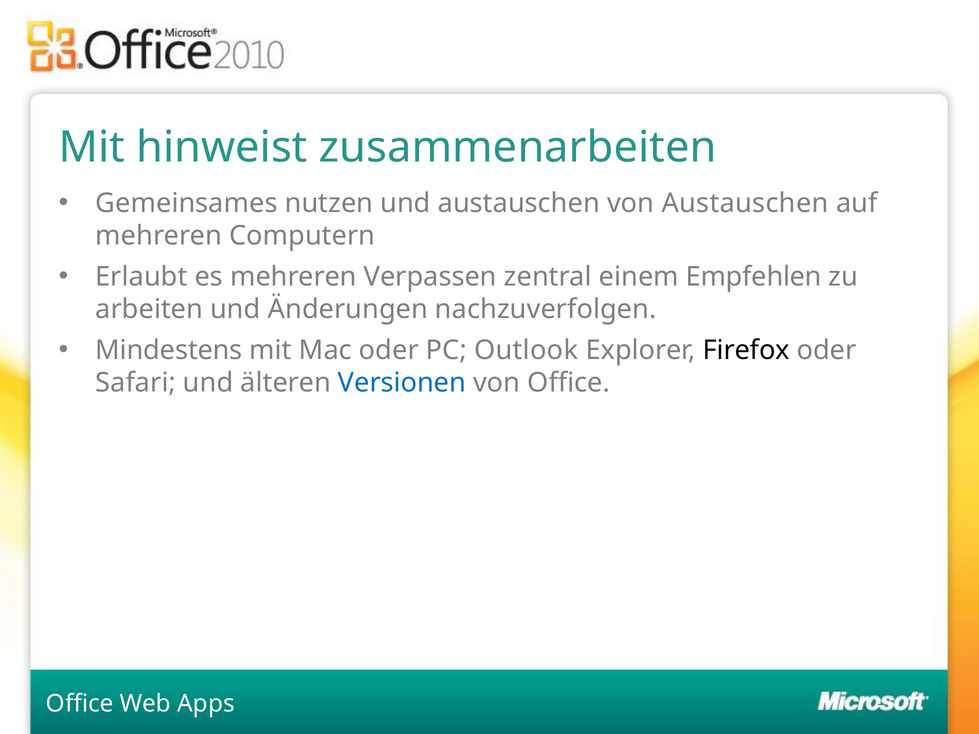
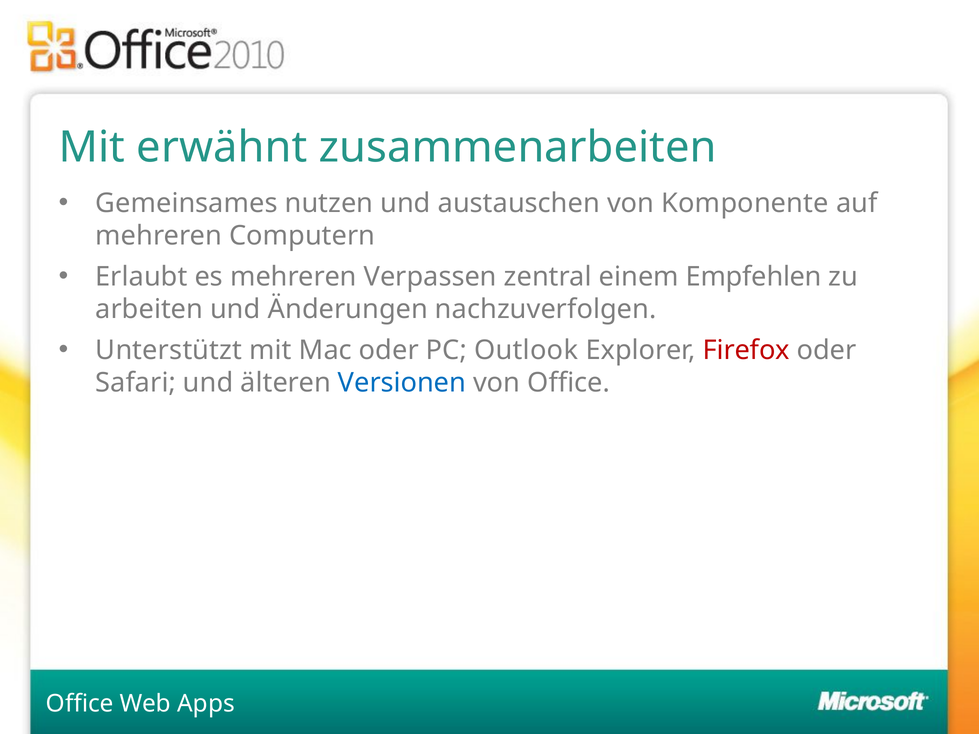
hinweist: hinweist -> erwähnt
von Austauschen: Austauschen -> Komponente
Mindestens: Mindestens -> Unterstützt
Firefox colour: black -> red
